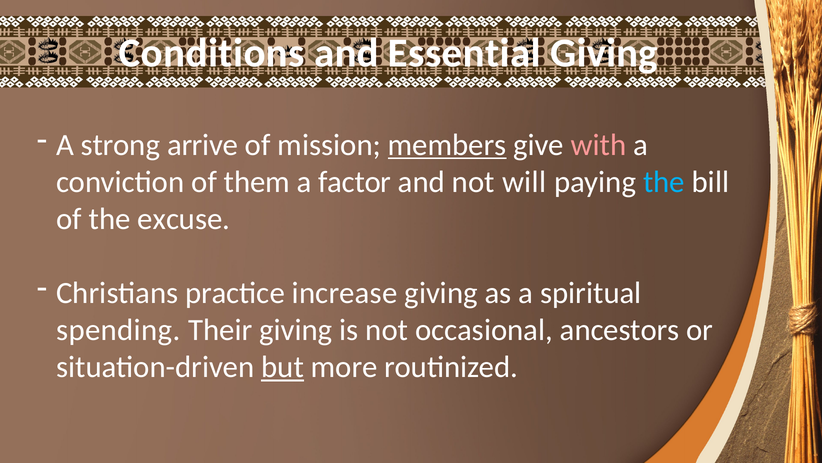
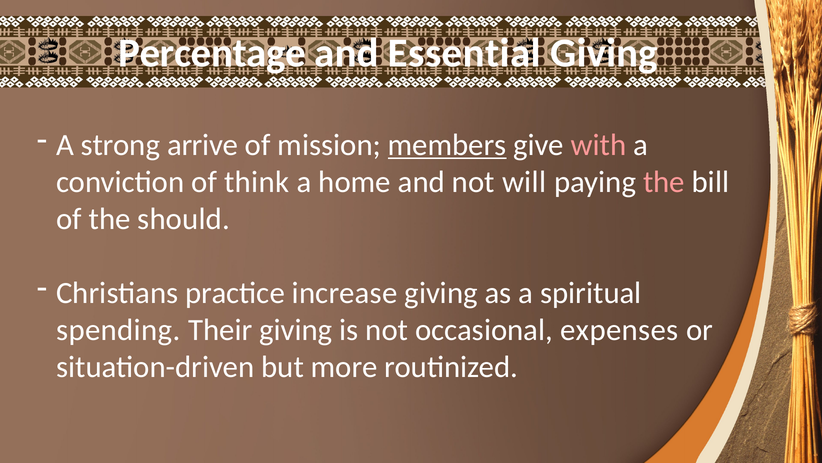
Conditions: Conditions -> Percentage
them: them -> think
factor: factor -> home
the at (664, 182) colour: light blue -> pink
excuse: excuse -> should
ancestors: ancestors -> expenses
but underline: present -> none
